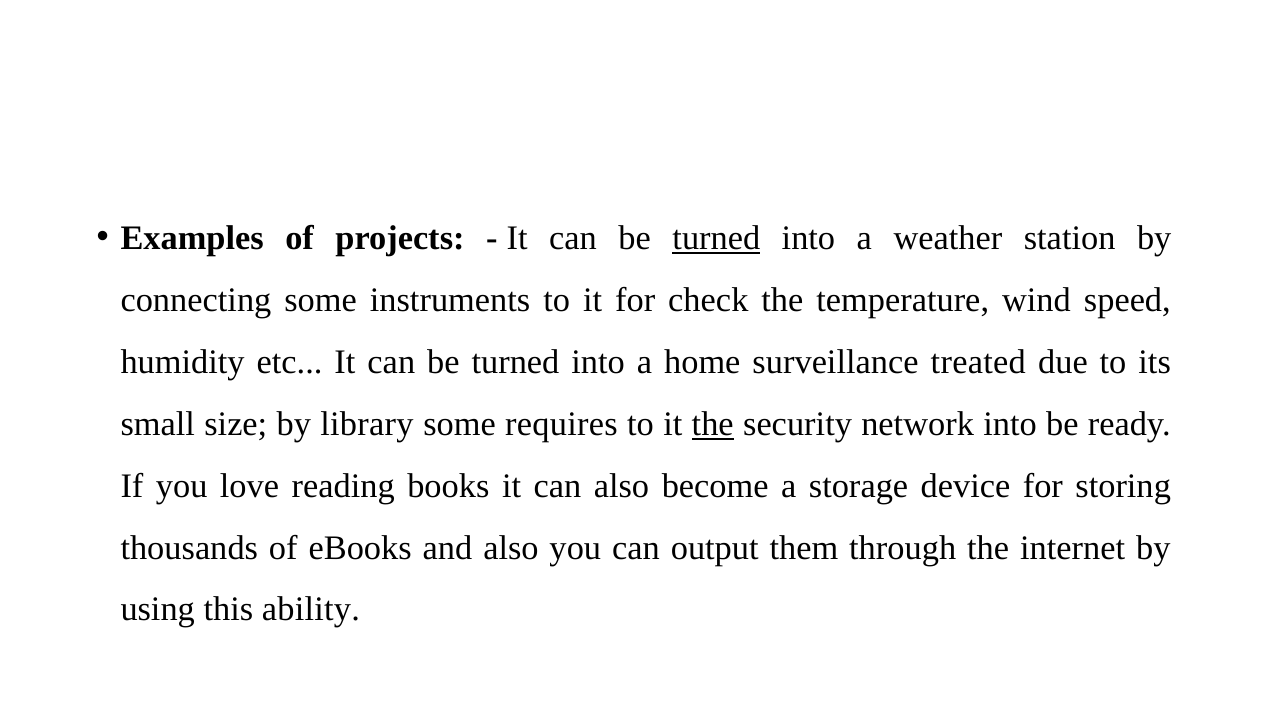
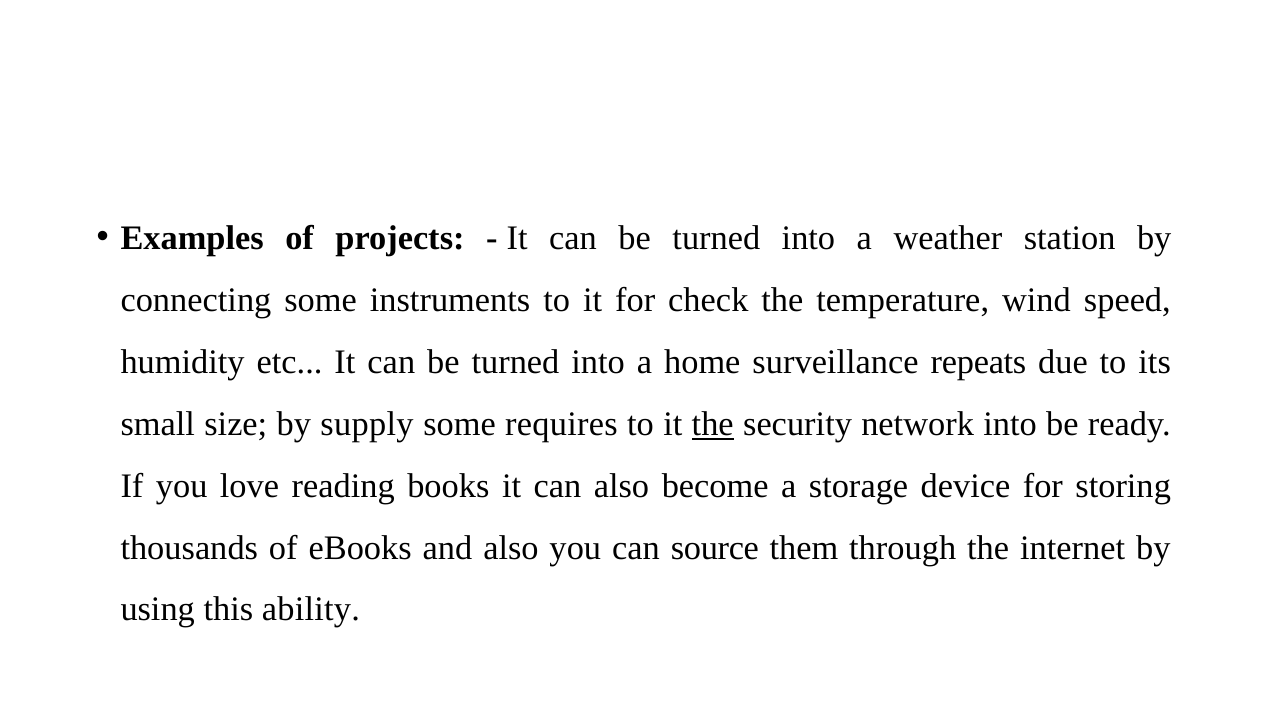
turned at (716, 238) underline: present -> none
treated: treated -> repeats
library: library -> supply
output: output -> source
